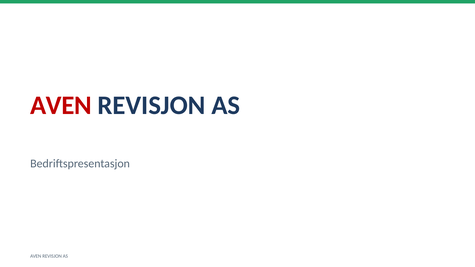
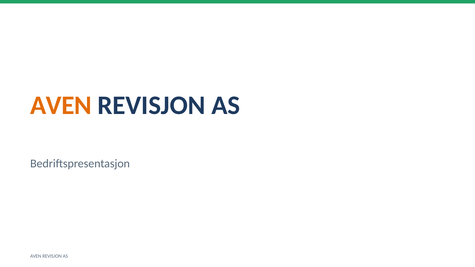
AVEN at (61, 105) colour: red -> orange
